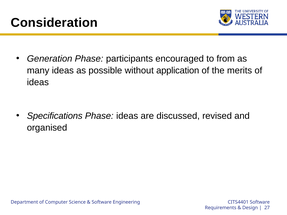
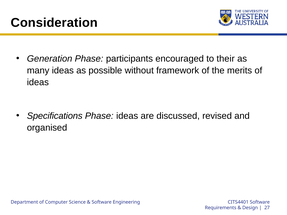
from: from -> their
application: application -> framework
